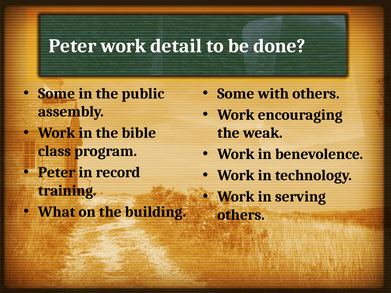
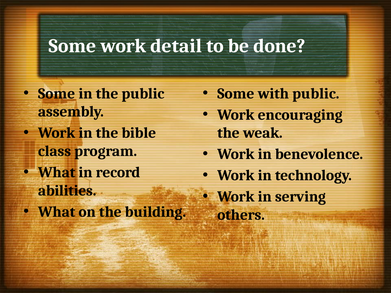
Peter at (73, 46): Peter -> Some
with others: others -> public
Peter at (57, 173): Peter -> What
training: training -> abilities
